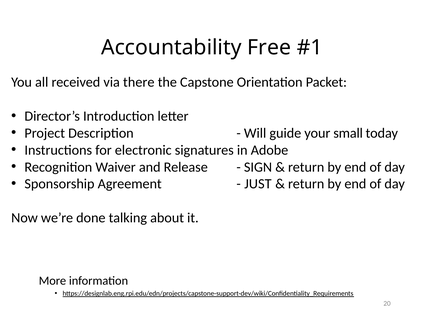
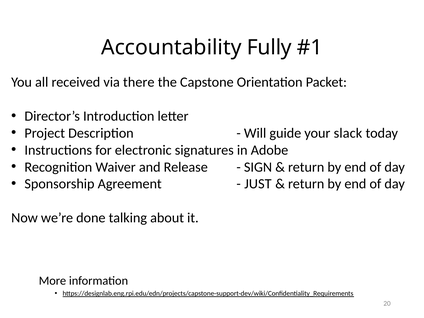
Free: Free -> Fully
small: small -> slack
